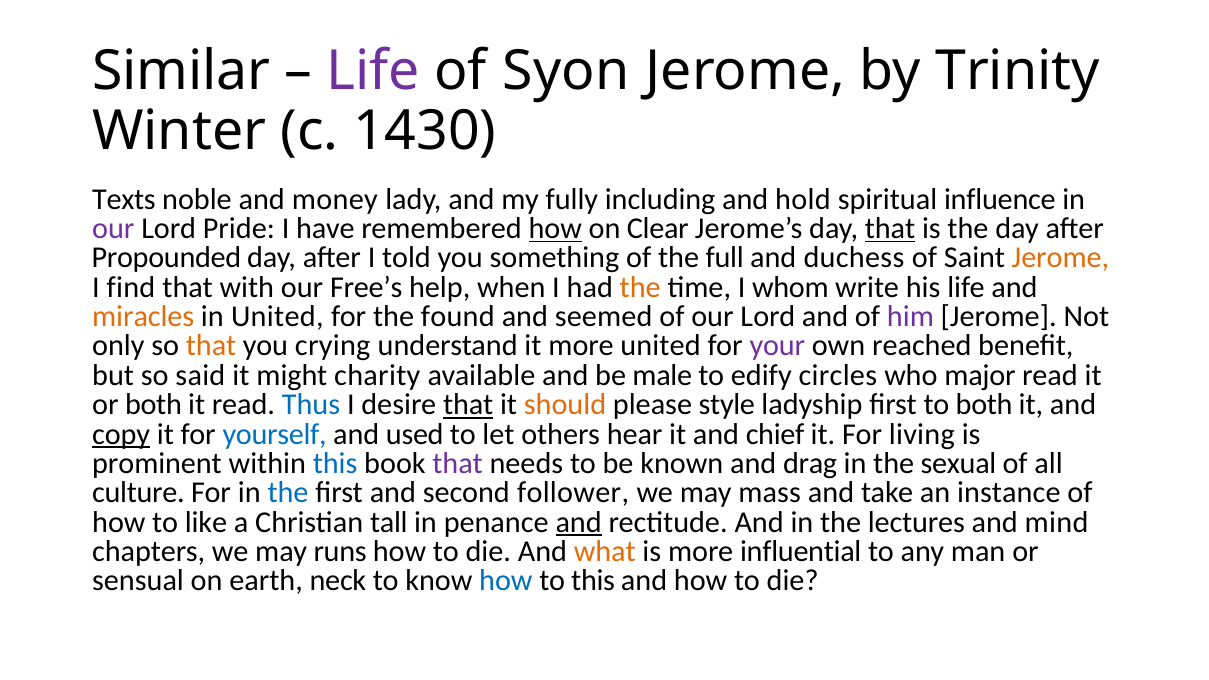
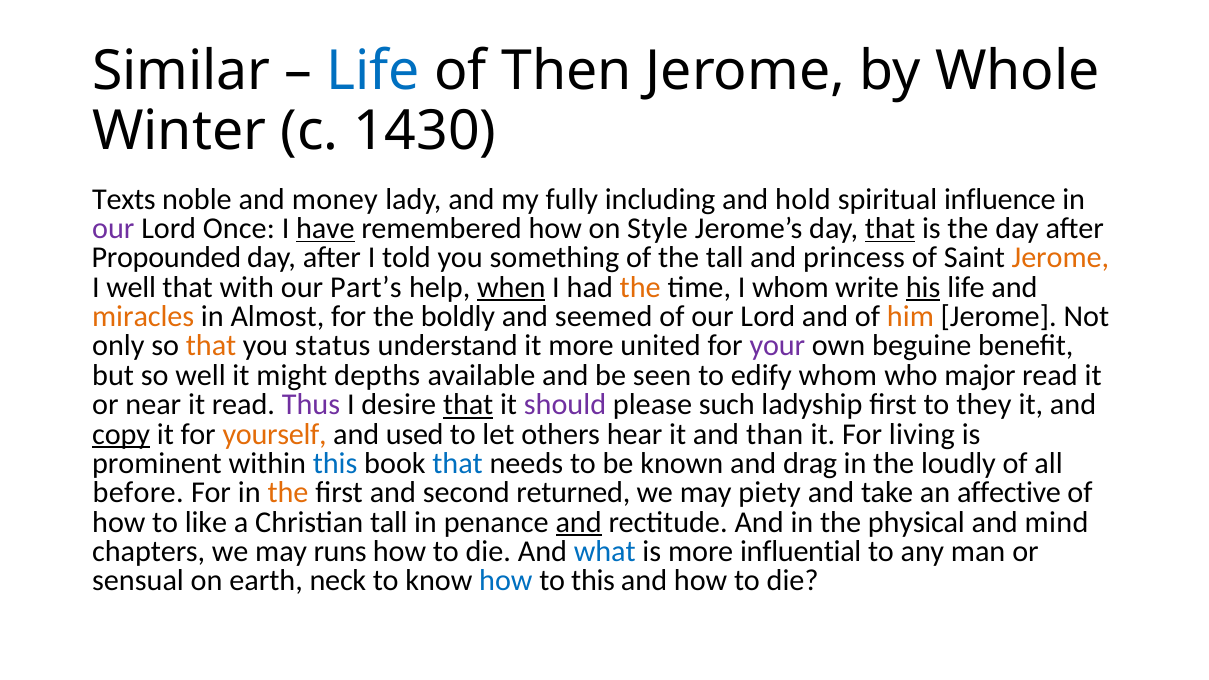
Life at (373, 72) colour: purple -> blue
Syon: Syon -> Then
Trinity: Trinity -> Whole
Pride: Pride -> Once
have underline: none -> present
how at (555, 228) underline: present -> none
Clear: Clear -> Style
the full: full -> tall
duchess: duchess -> princess
I find: find -> well
Free’s: Free’s -> Part’s
when underline: none -> present
his underline: none -> present
in United: United -> Almost
found: found -> boldly
him colour: purple -> orange
crying: crying -> status
reached: reached -> beguine
so said: said -> well
charity: charity -> depths
male: male -> seen
edify circles: circles -> whom
or both: both -> near
Thus colour: blue -> purple
should colour: orange -> purple
style: style -> such
to both: both -> they
yourself colour: blue -> orange
chief: chief -> than
that at (458, 463) colour: purple -> blue
sexual: sexual -> loudly
culture: culture -> before
the at (288, 493) colour: blue -> orange
follower: follower -> returned
mass: mass -> piety
instance: instance -> affective
lectures: lectures -> physical
what colour: orange -> blue
